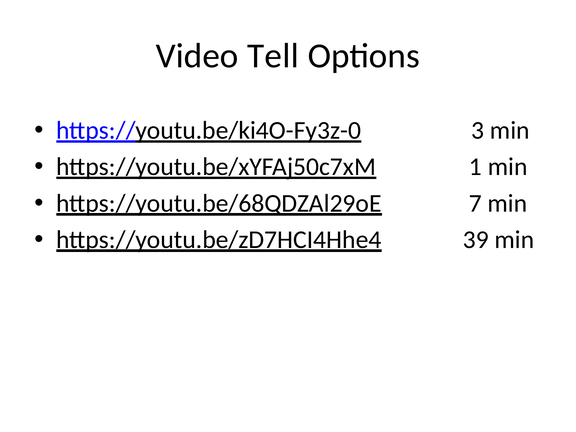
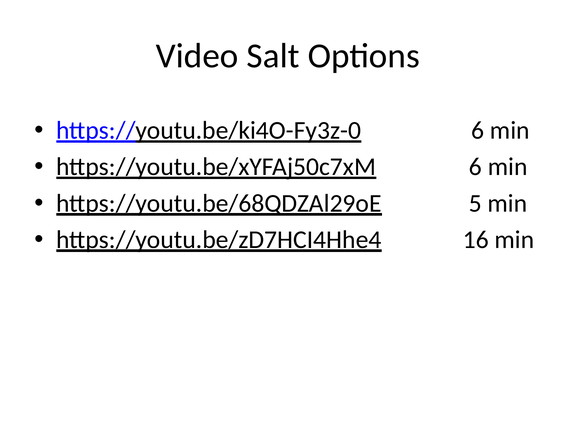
Tell: Tell -> Salt
3 at (478, 130): 3 -> 6
1 at (475, 167): 1 -> 6
7: 7 -> 5
39: 39 -> 16
